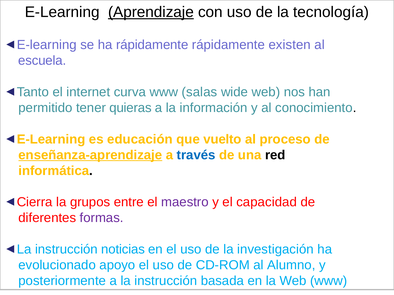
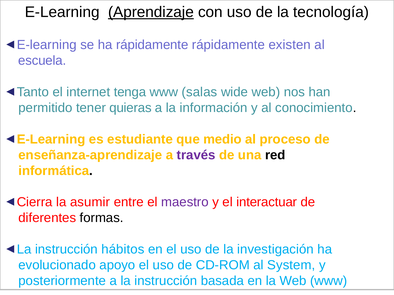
curva: curva -> tenga
educación: educación -> estudiante
vuelto: vuelto -> medio
enseñanza-aprendizaje underline: present -> none
través colour: blue -> purple
grupos: grupos -> asumir
capacidad: capacidad -> interactuar
formas colour: purple -> black
noticias: noticias -> hábitos
Alumno: Alumno -> System
